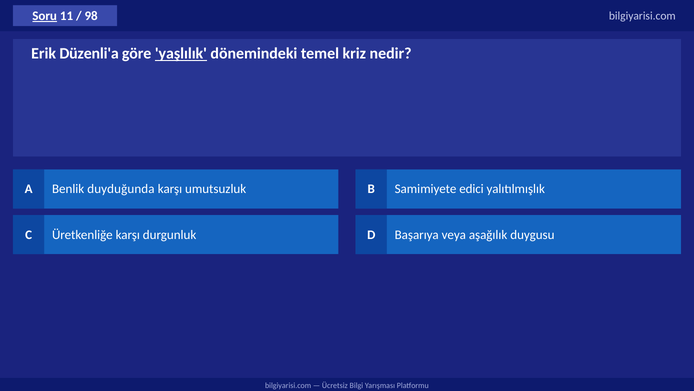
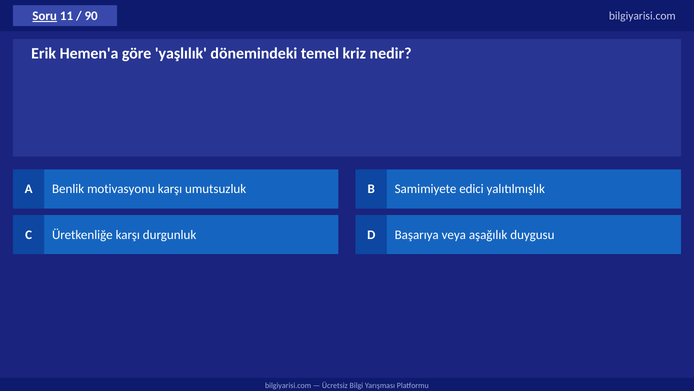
98: 98 -> 90
Düzenli'a: Düzenli'a -> Hemen'a
yaşlılık underline: present -> none
duyduğunda: duyduğunda -> motivasyonu
